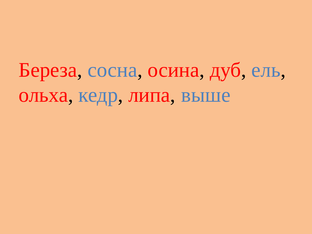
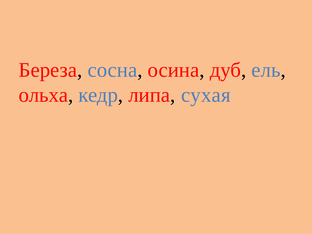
выше: выше -> сухая
